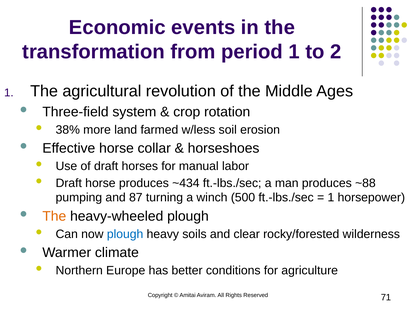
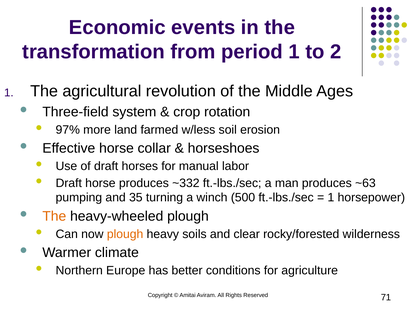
38%: 38% -> 97%
~434: ~434 -> ~332
~88: ~88 -> ~63
87: 87 -> 35
plough at (125, 234) colour: blue -> orange
